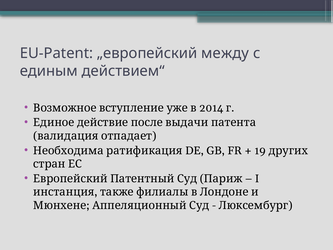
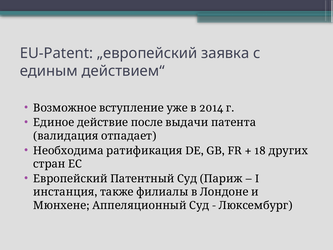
между: между -> заявка
19: 19 -> 18
